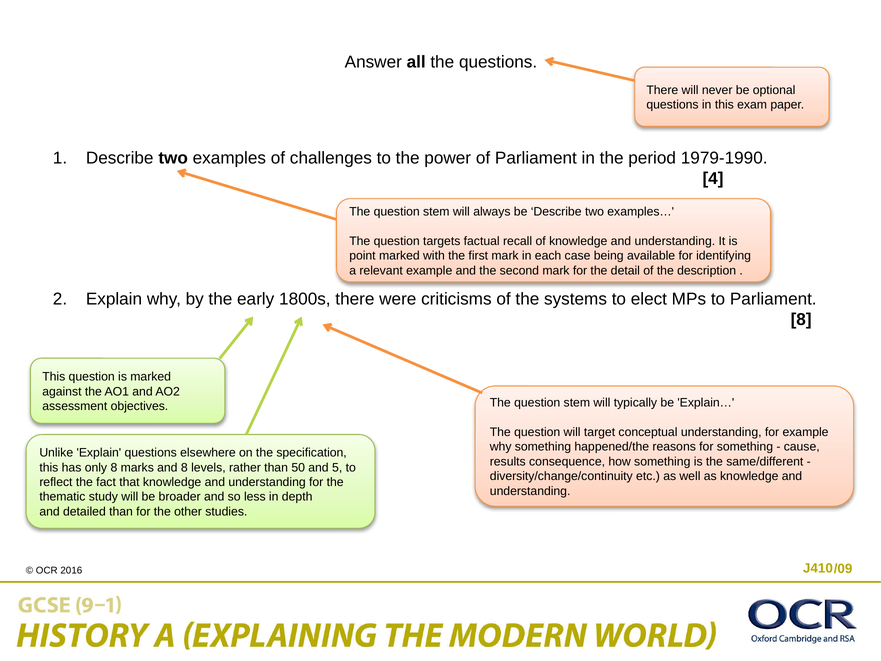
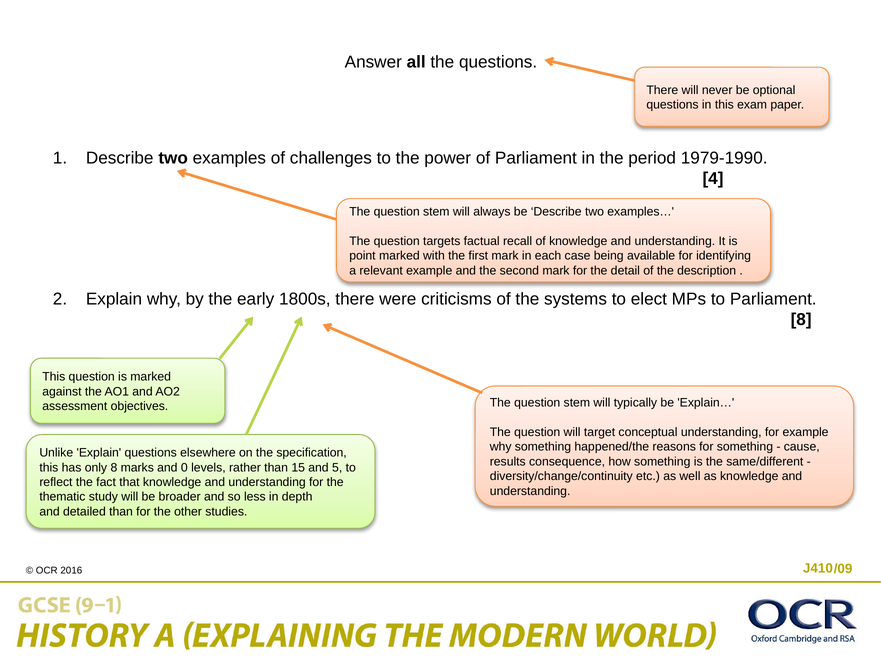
and 8: 8 -> 0
50: 50 -> 15
